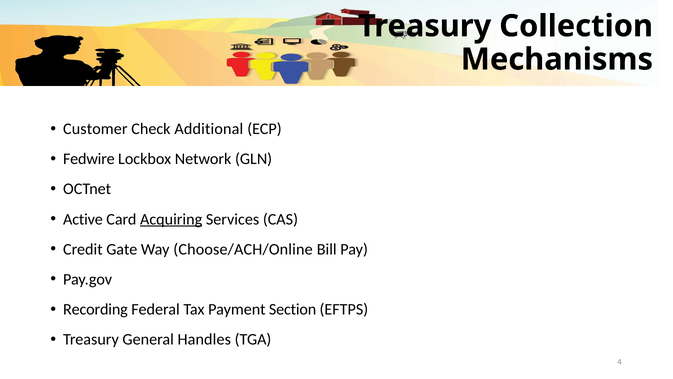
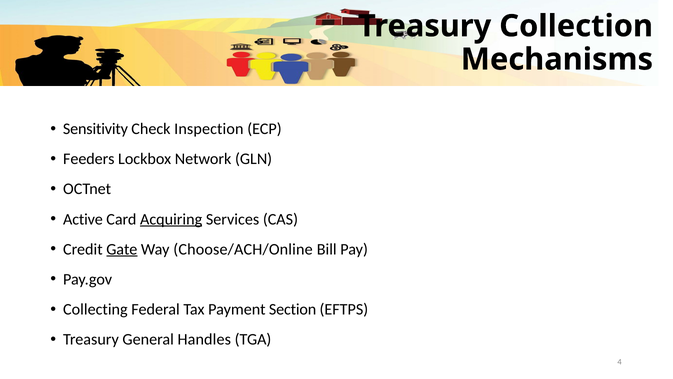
Customer: Customer -> Sensitivity
Additional: Additional -> Inspection
Fedwire: Fedwire -> Feeders
Gate underline: none -> present
Recording: Recording -> Collecting
